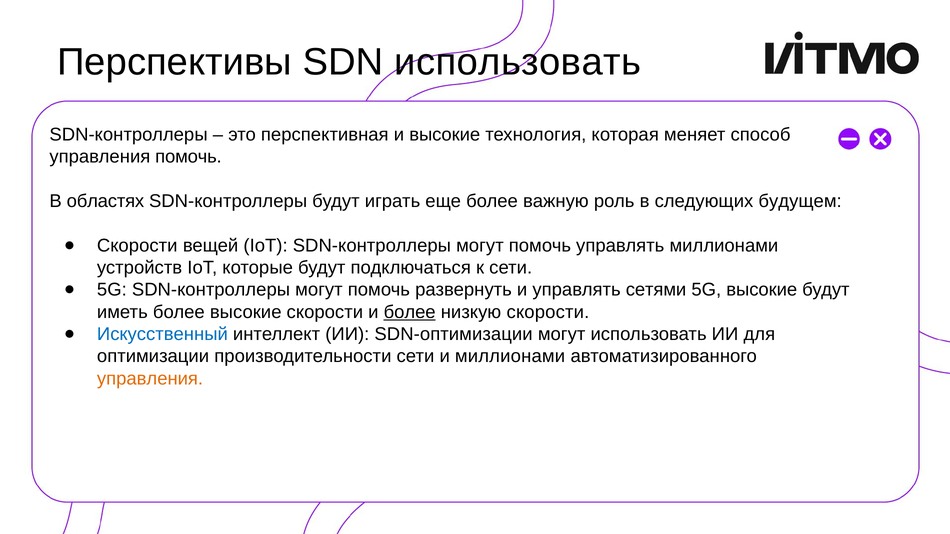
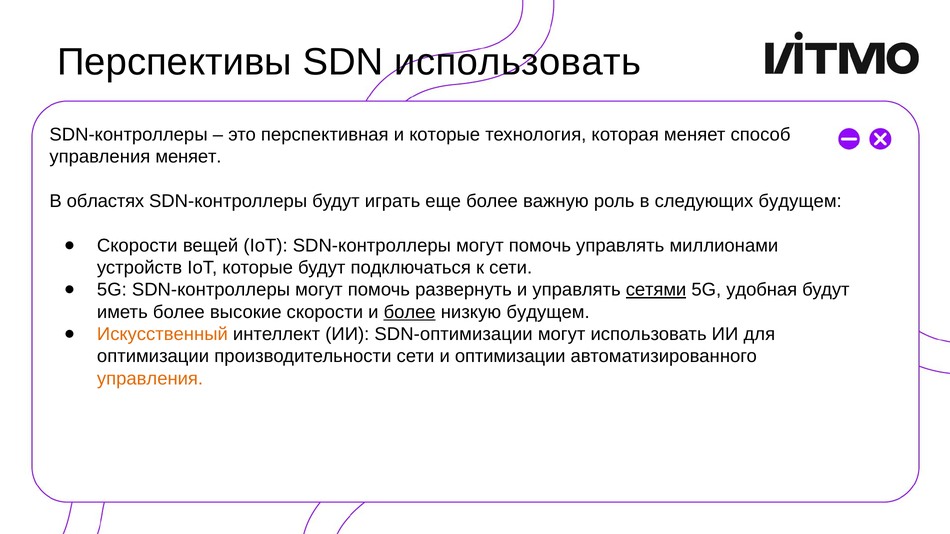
и высокие: высокие -> которые
управления помочь: помочь -> меняет
сетями underline: none -> present
5G высокие: высокие -> удобная
низкую скорости: скорости -> будущем
Искусственный colour: blue -> orange
и миллионами: миллионами -> оптимизации
